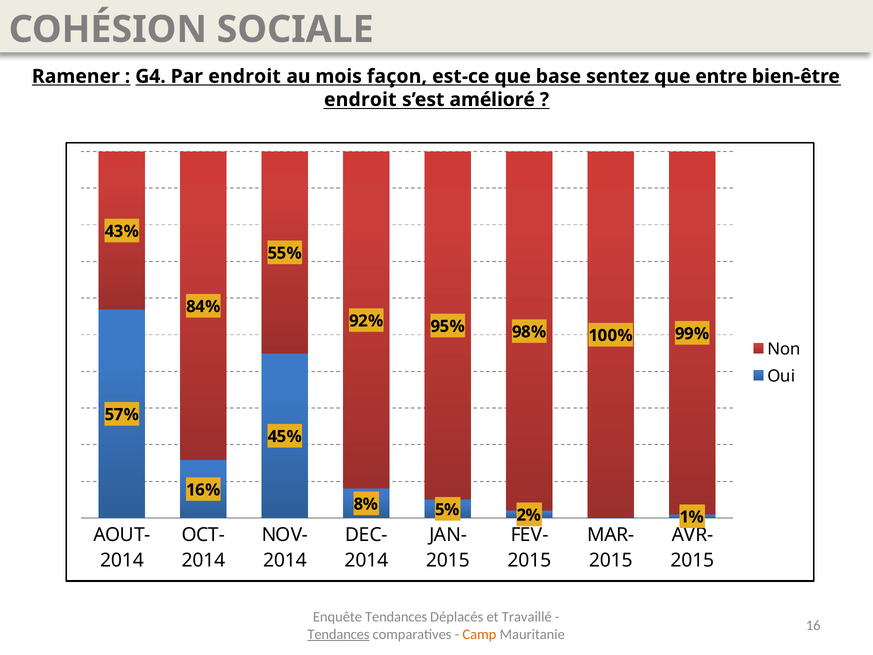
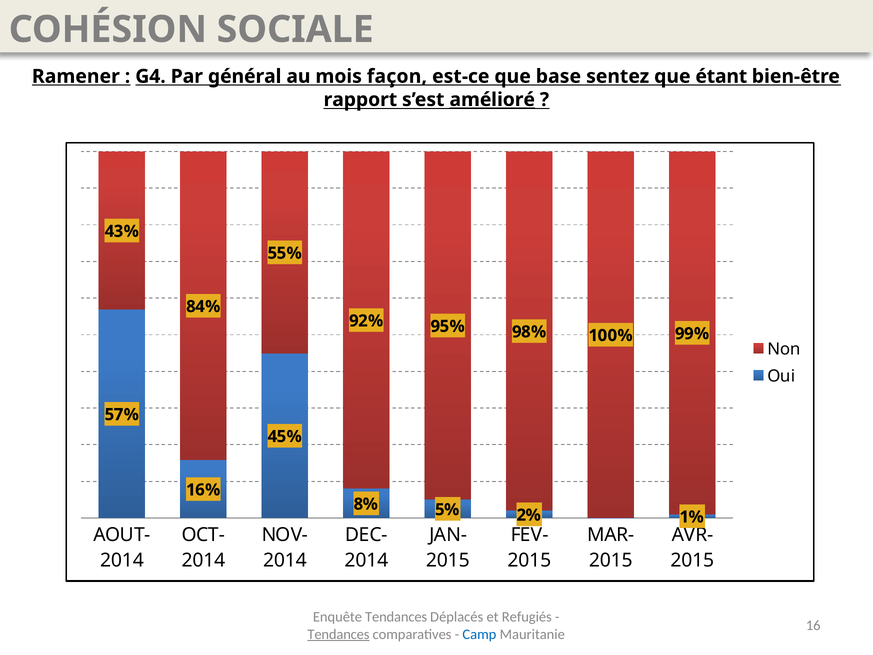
Par endroit: endroit -> général
entre: entre -> étant
endroit at (360, 100): endroit -> rapport
amélioré underline: none -> present
Travaillé: Travaillé -> Refugiés
Camp colour: orange -> blue
